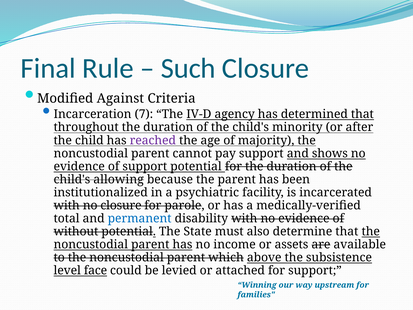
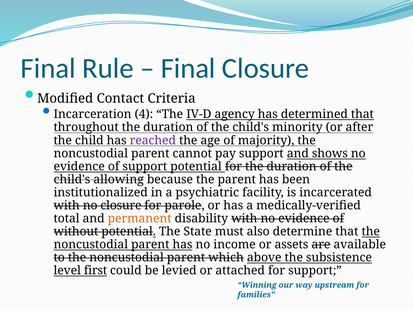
Such at (188, 68): Such -> Final
Against: Against -> Contact
7: 7 -> 4
permanent colour: blue -> orange
face: face -> first
